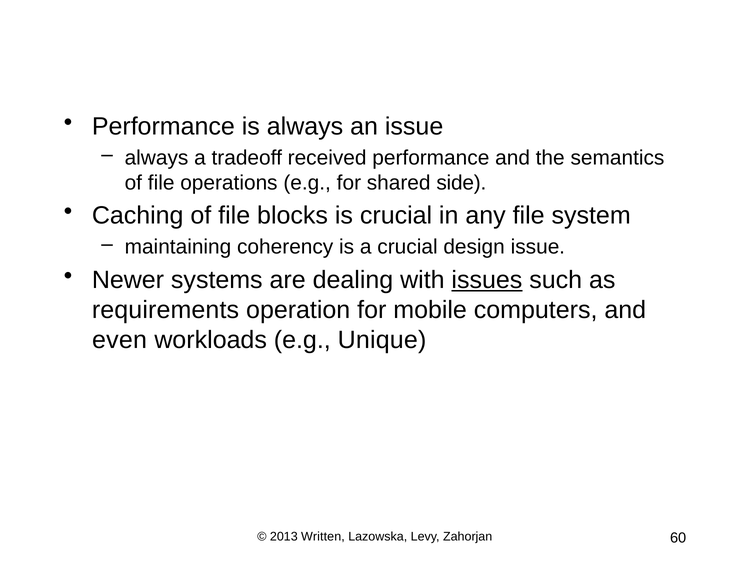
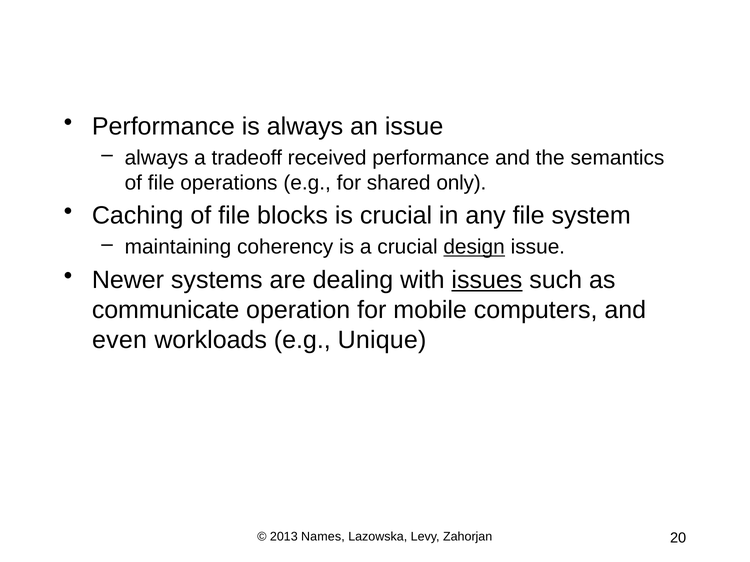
side: side -> only
design underline: none -> present
requirements: requirements -> communicate
Written: Written -> Names
60: 60 -> 20
